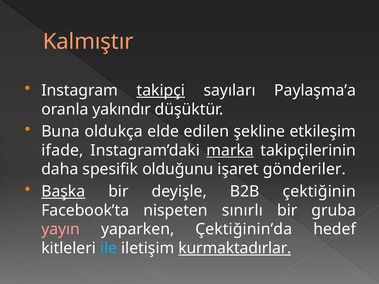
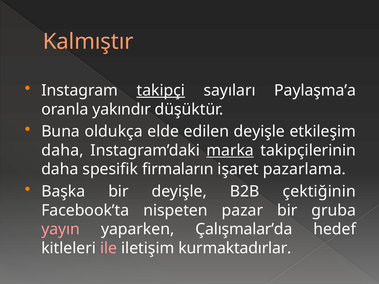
edilen şekline: şekline -> deyişle
ifade at (62, 150): ifade -> daha
olduğunu: olduğunu -> firmaların
gönderiler: gönderiler -> pazarlama
Başka underline: present -> none
sınırlı: sınırlı -> pazar
Çektiğinin’da: Çektiğinin’da -> Çalışmalar’da
ile colour: light blue -> pink
kurmaktadırlar underline: present -> none
